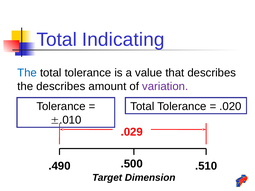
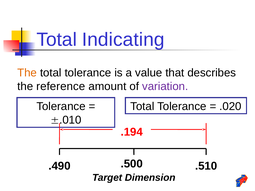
The at (27, 73) colour: blue -> orange
the describes: describes -> reference
.029: .029 -> .194
